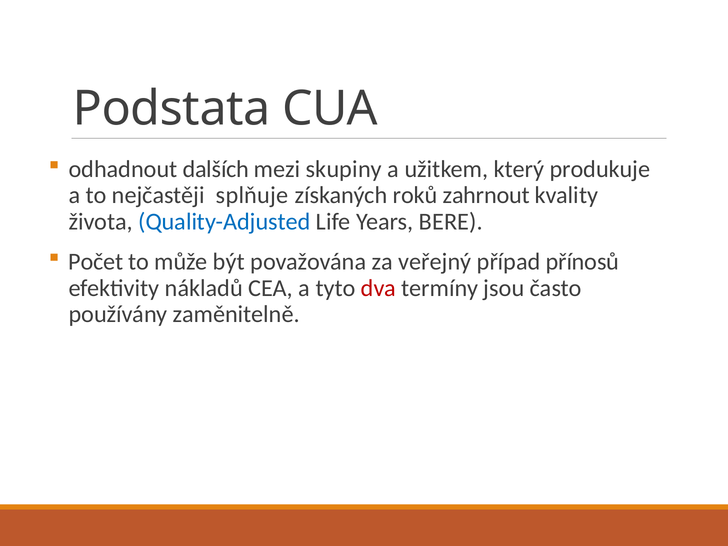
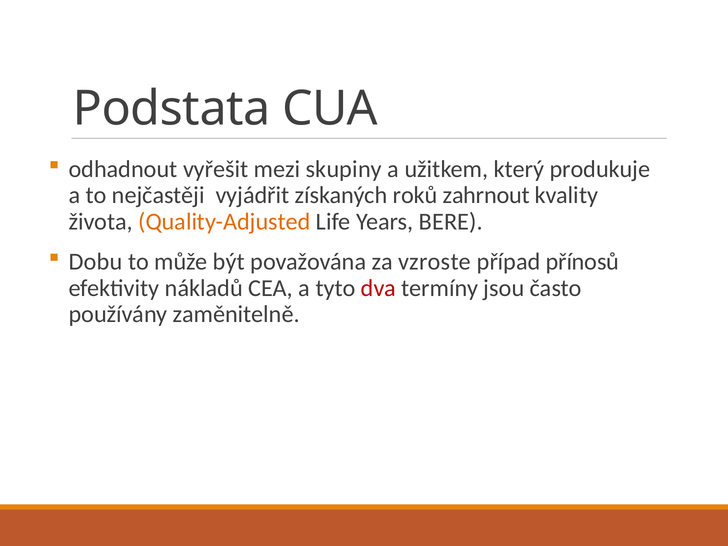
dalších: dalších -> vyřešit
splňuje: splňuje -> vyjádřit
Quality-Adjusted colour: blue -> orange
Počet: Počet -> Dobu
veřejný: veřejný -> vzroste
